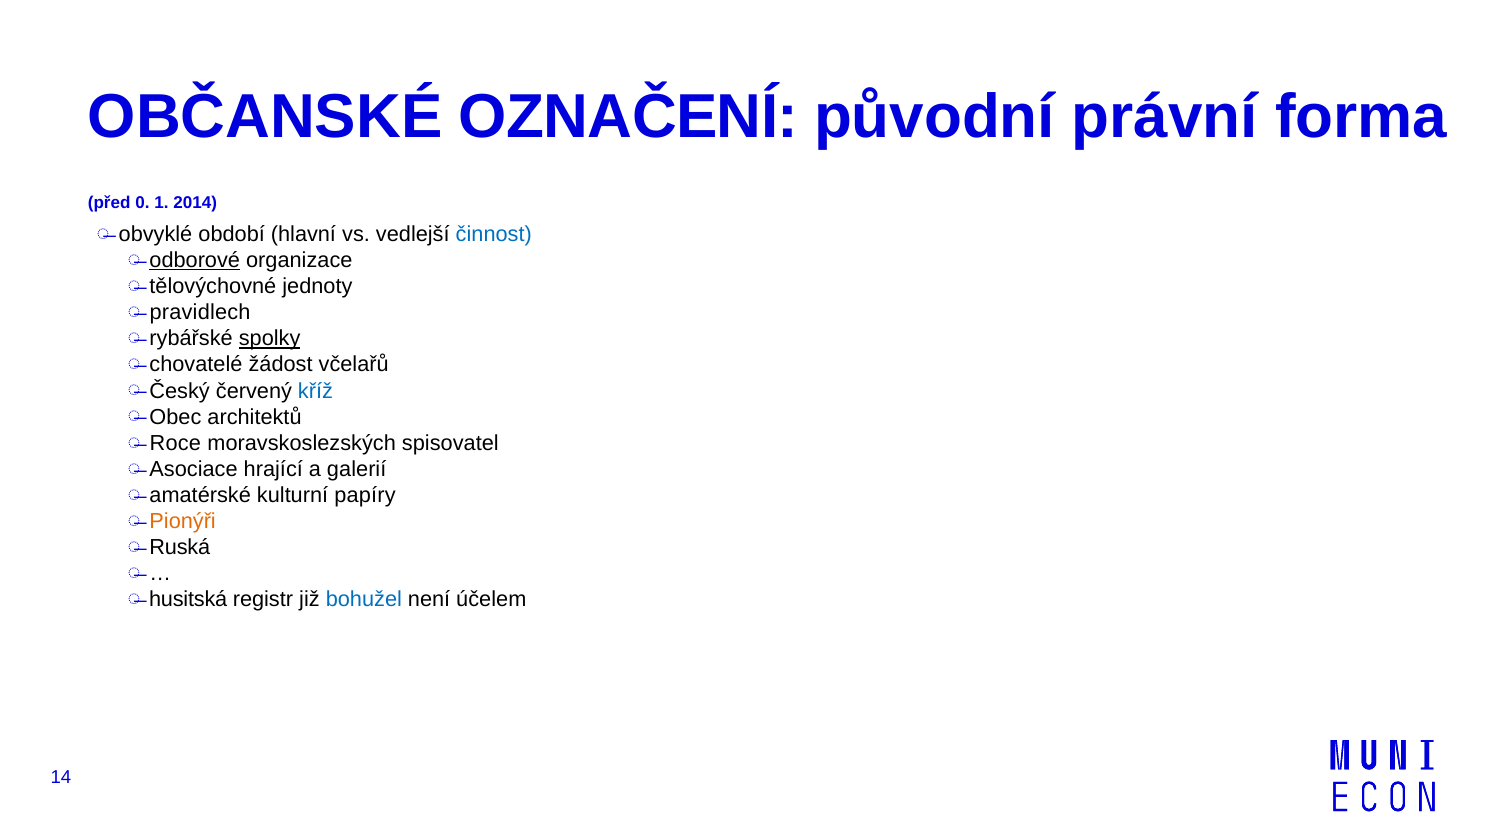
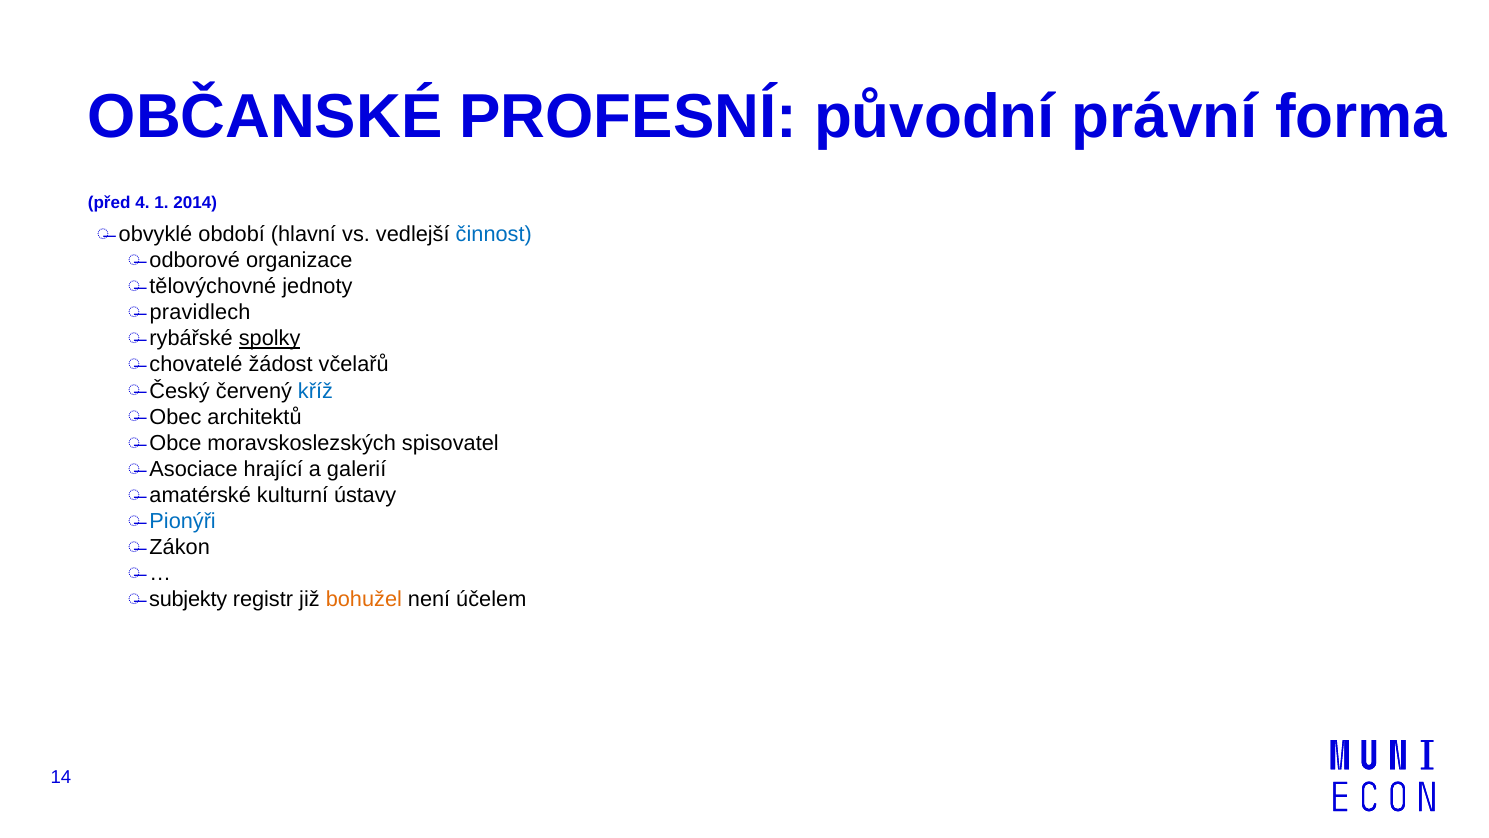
OZNAČENÍ: OZNAČENÍ -> PROFESNÍ
0: 0 -> 4
odborové underline: present -> none
Roce: Roce -> Obce
papíry: papíry -> ústavy
Pionýři colour: orange -> blue
Ruská: Ruská -> Zákon
husitská: husitská -> subjekty
bohužel colour: blue -> orange
